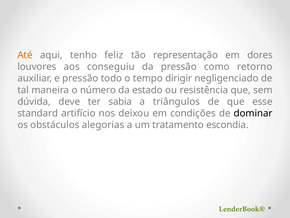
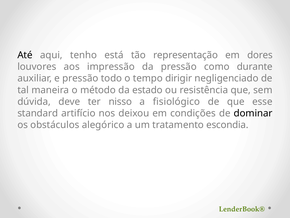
Até colour: orange -> black
feliz: feliz -> está
conseguiu: conseguiu -> impressão
retorno: retorno -> durante
número: número -> método
sabia: sabia -> nisso
triângulos: triângulos -> fisiológico
alegorias: alegorias -> alegórico
